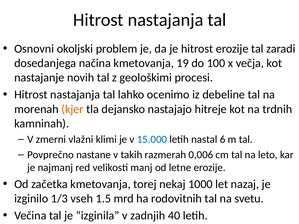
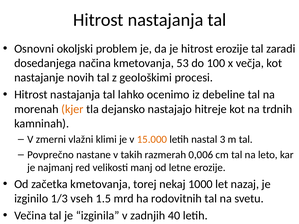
19: 19 -> 53
15.000 colour: blue -> orange
6: 6 -> 3
